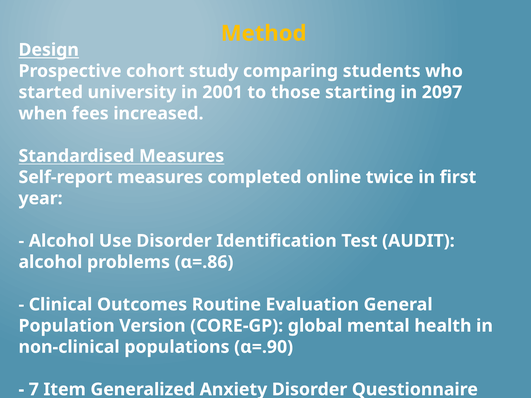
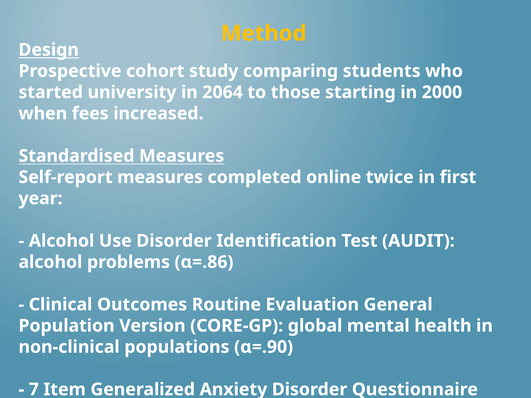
2001: 2001 -> 2064
2097: 2097 -> 2000
